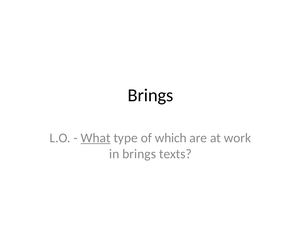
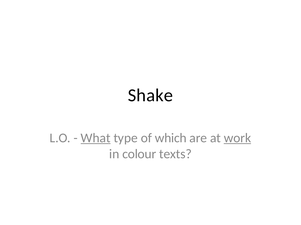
Brings at (151, 96): Brings -> Shake
work underline: none -> present
in brings: brings -> colour
